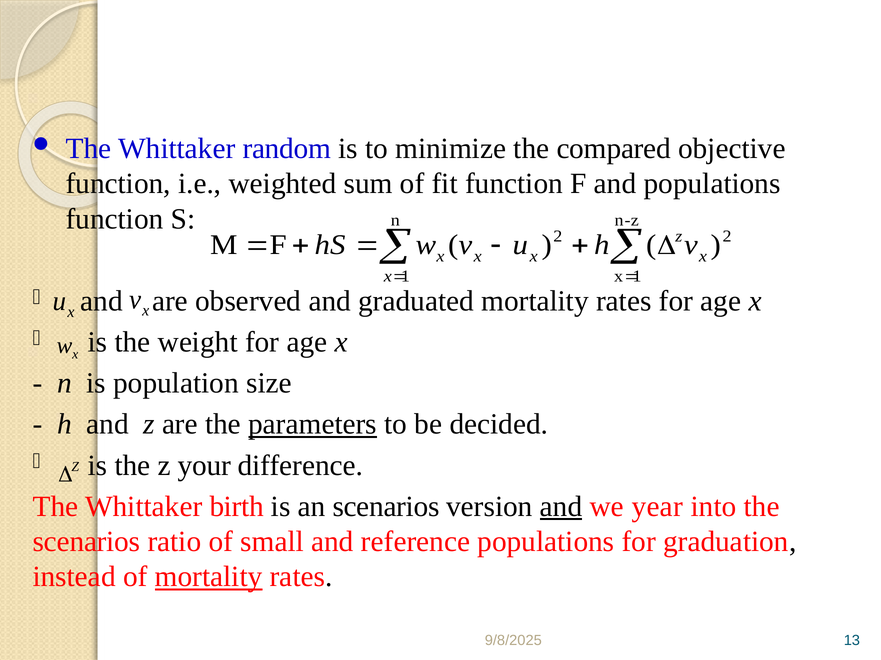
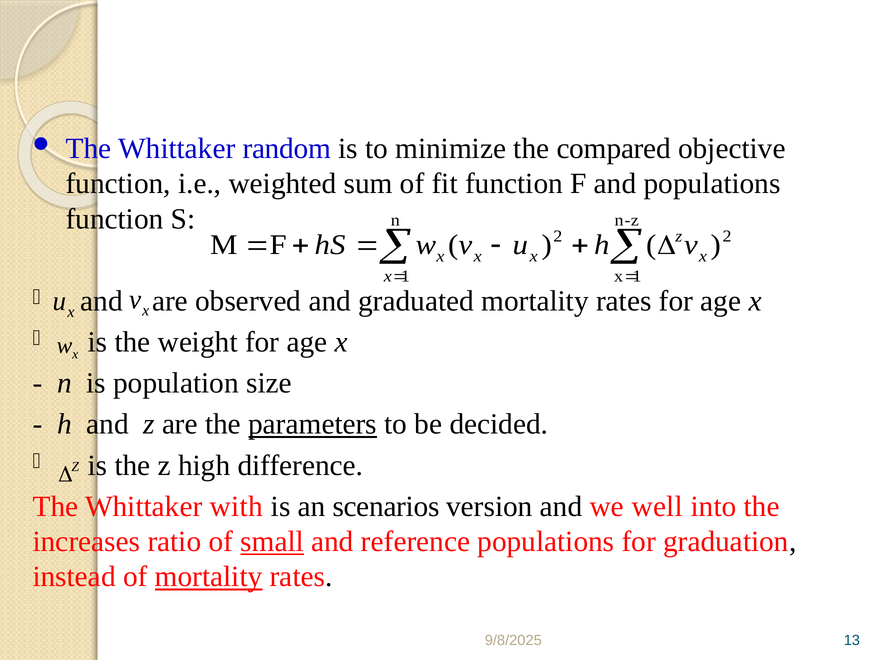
your: your -> high
birth: birth -> with
and at (561, 507) underline: present -> none
year: year -> well
scenarios at (87, 542): scenarios -> increases
small underline: none -> present
